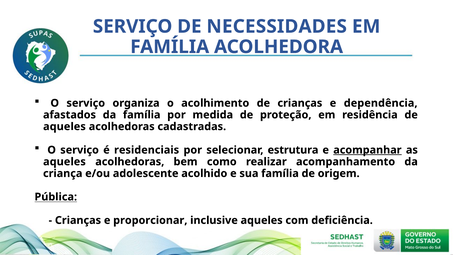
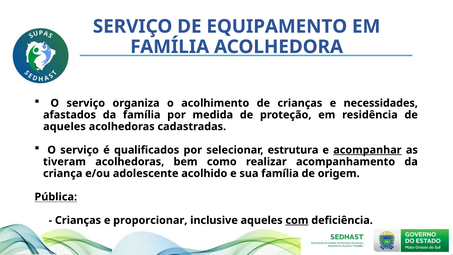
NECESSIDADES: NECESSIDADES -> EQUIPAMENTO
dependência: dependência -> necessidades
residenciais: residenciais -> qualificados
aqueles at (64, 162): aqueles -> tiveram
com underline: none -> present
